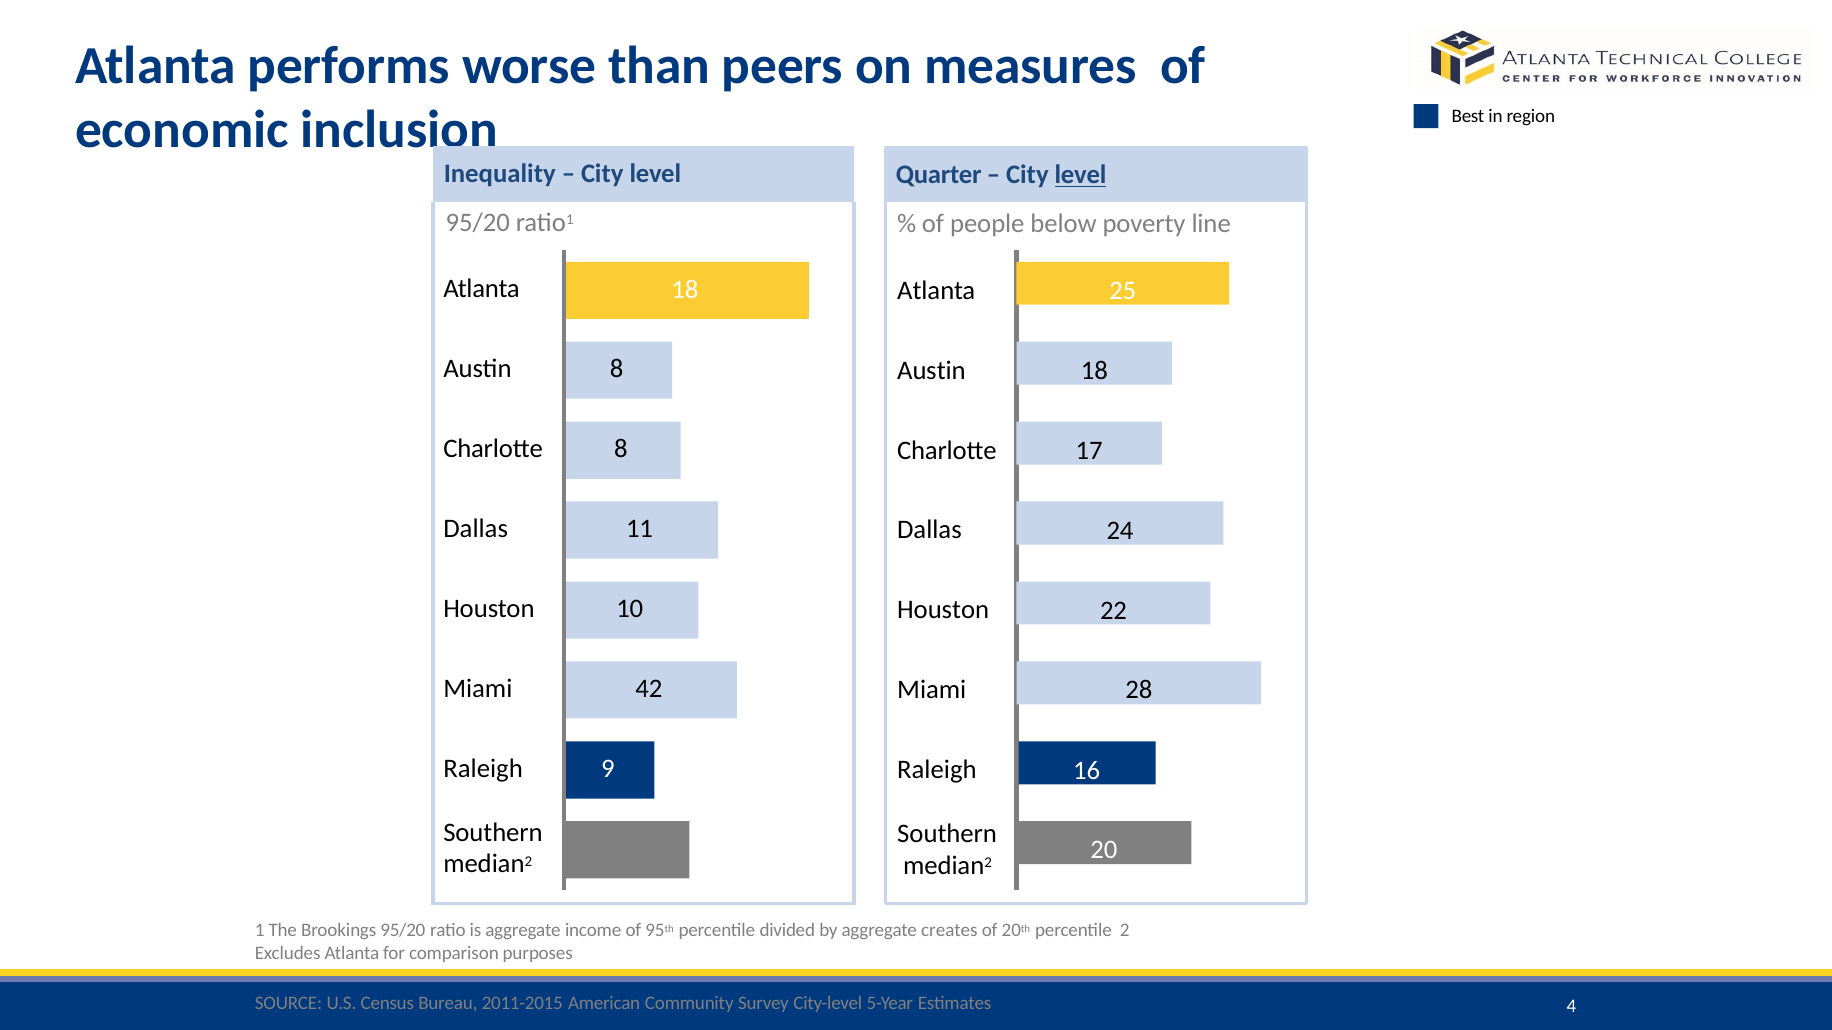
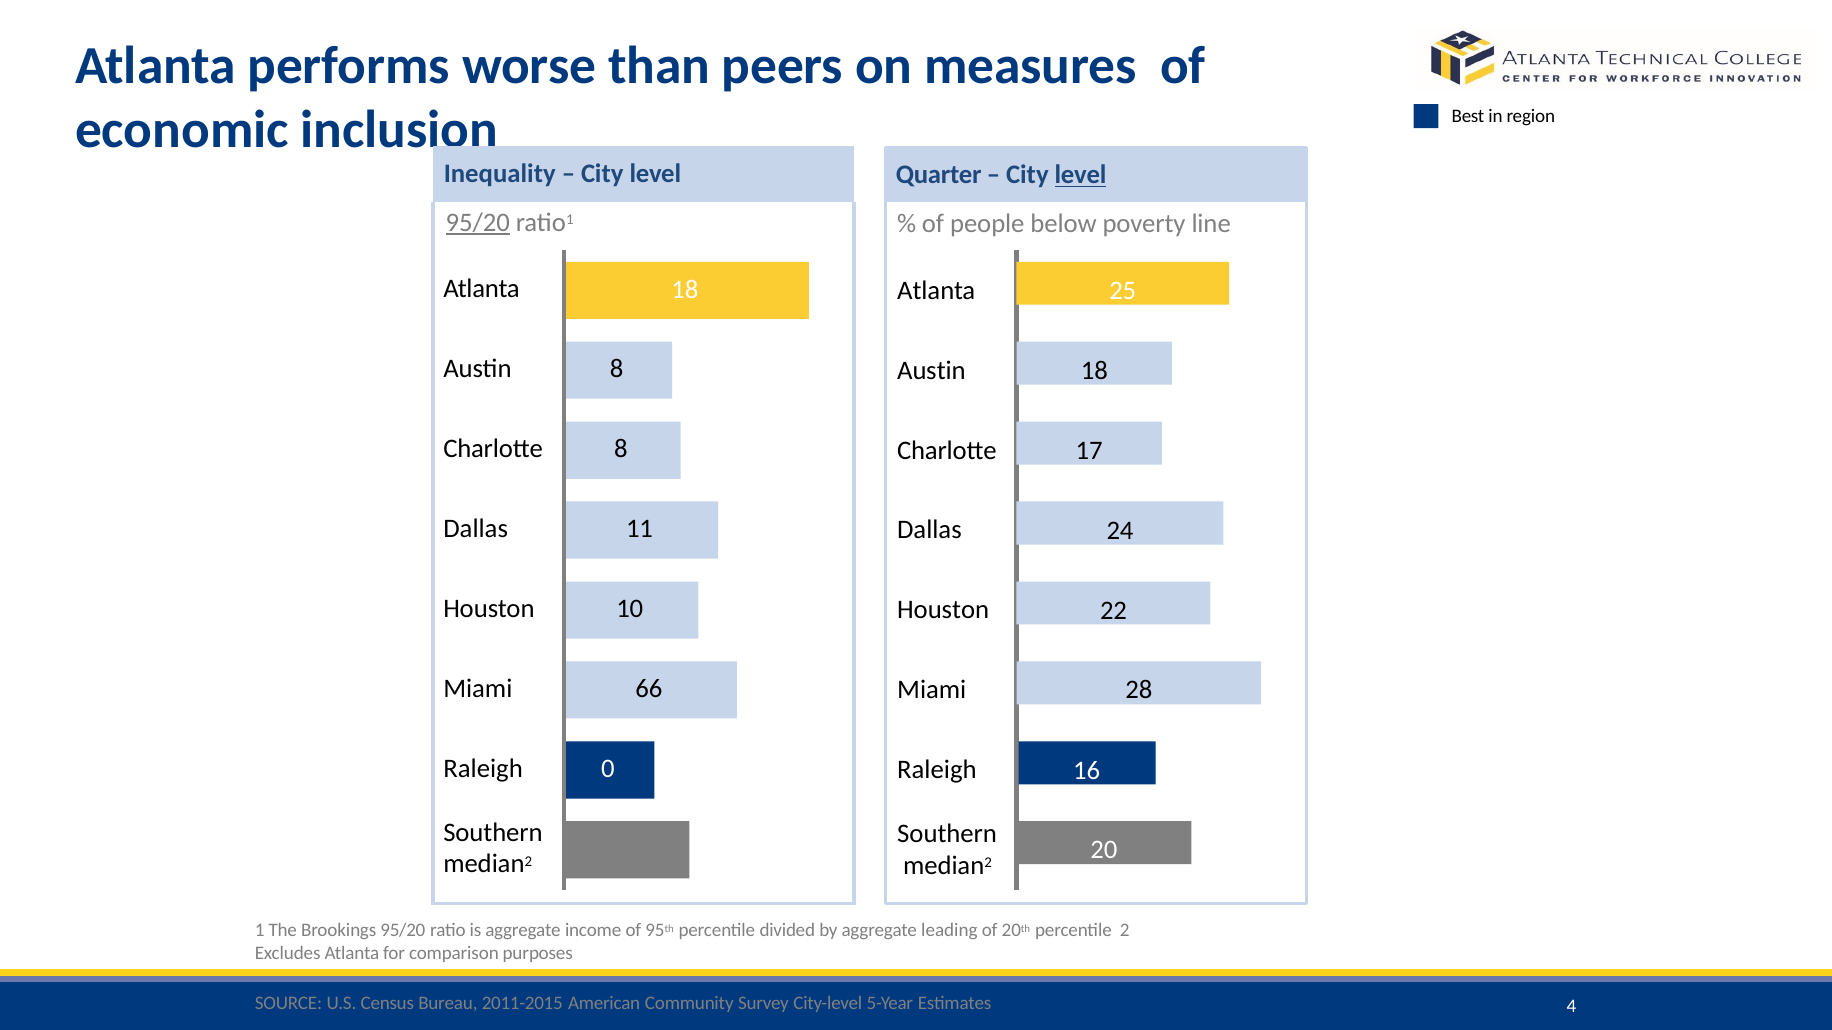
95/20 at (478, 222) underline: none -> present
42: 42 -> 66
9: 9 -> 0
creates: creates -> leading
